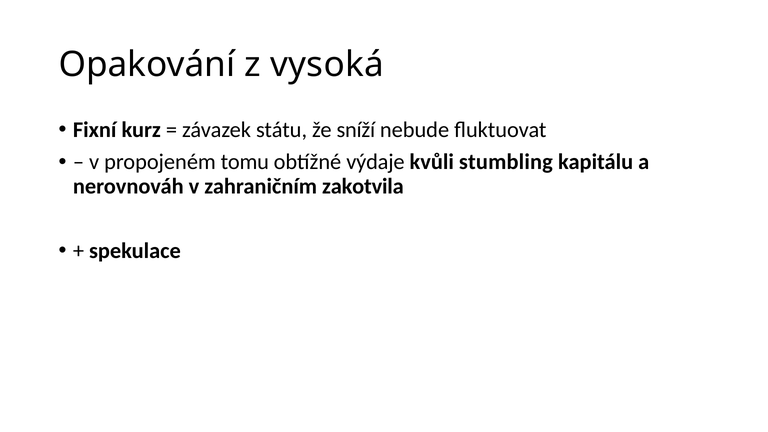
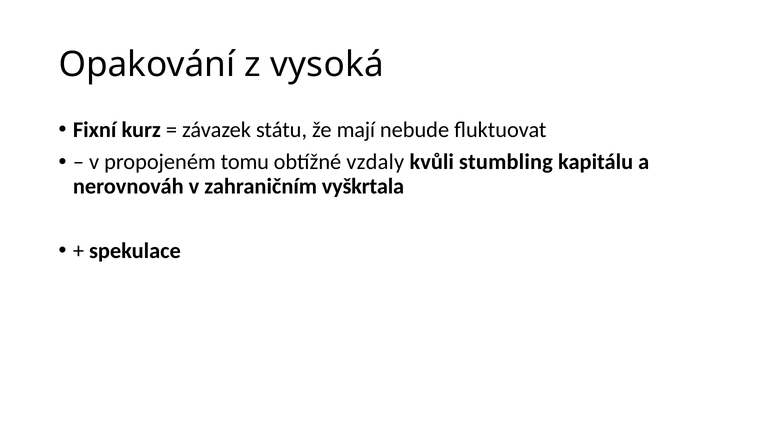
sníží: sníží -> mají
výdaje: výdaje -> vzdaly
zakotvila: zakotvila -> vyškrtala
